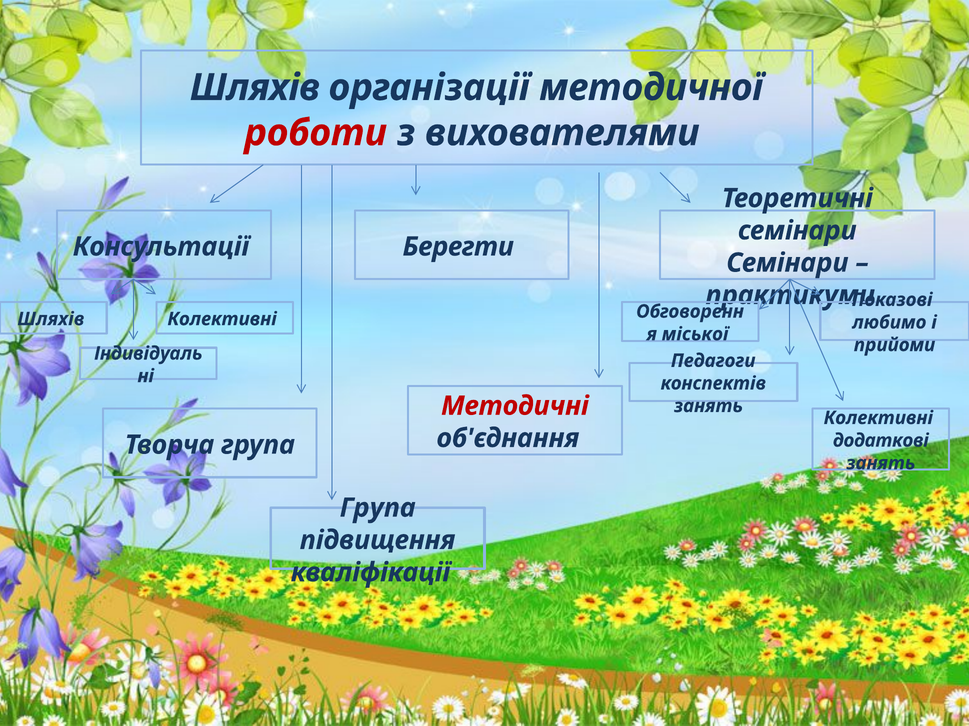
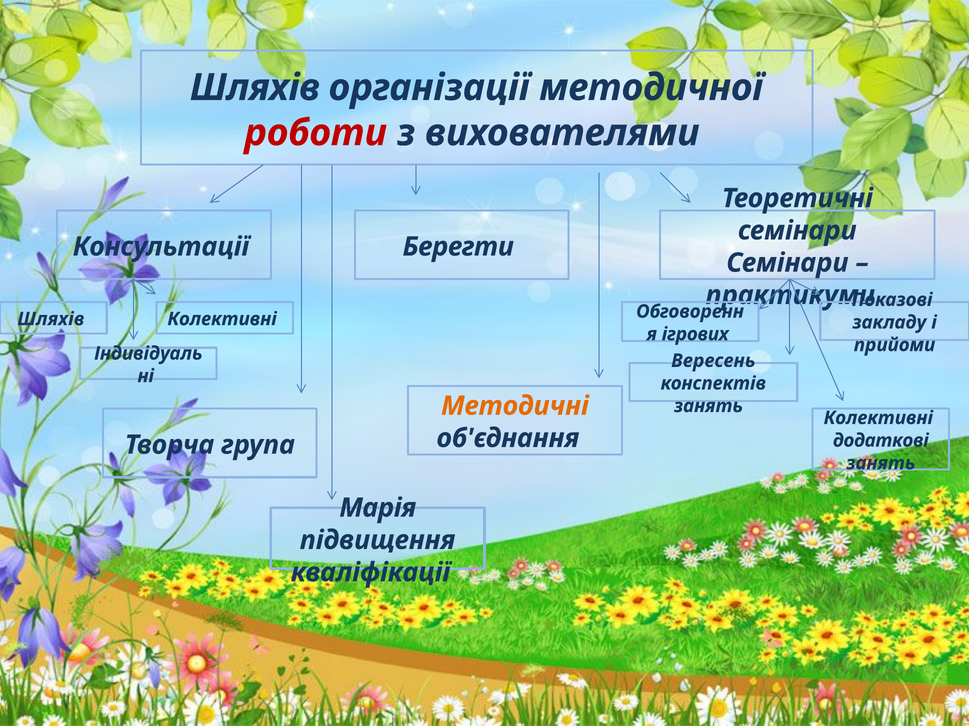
любимо: любимо -> закладу
міської: міської -> ігрових
Педагоги: Педагоги -> Вересень
Методичні colour: red -> orange
Група at (378, 508): Група -> Марія
